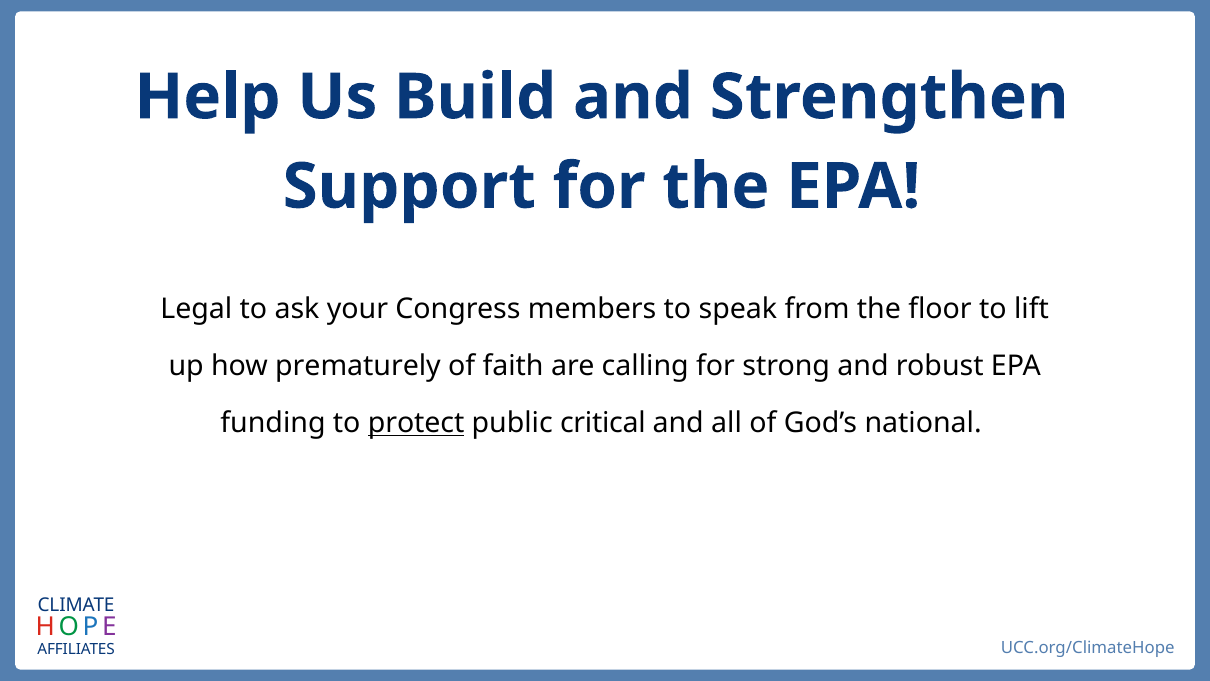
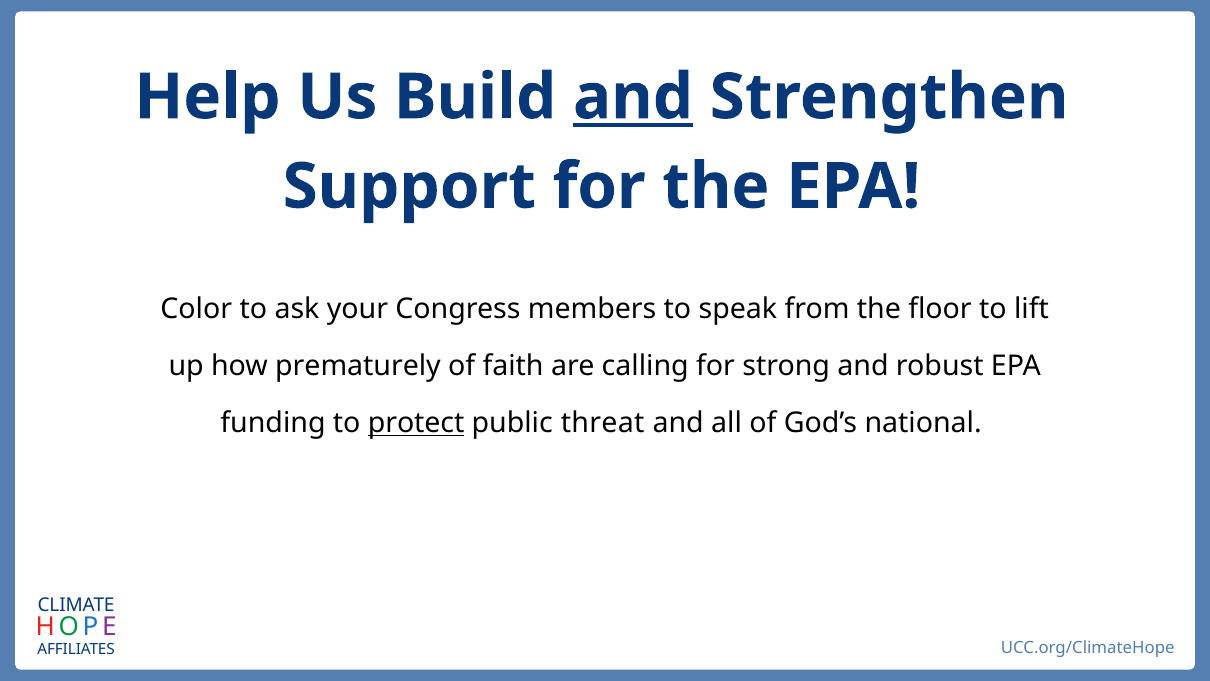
and at (633, 97) underline: none -> present
Legal: Legal -> Color
critical: critical -> threat
